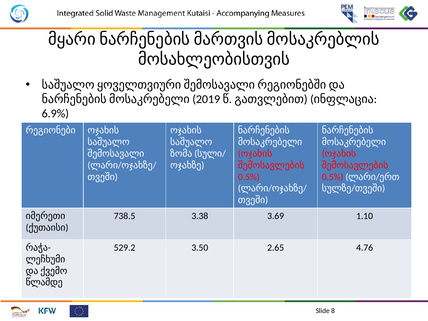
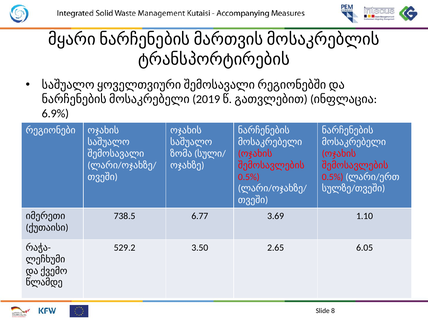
მოსახლეობისთვის: მოსახლეობისთვის -> ტრანსპორტირების
3.38: 3.38 -> 6.77
4.76: 4.76 -> 6.05
